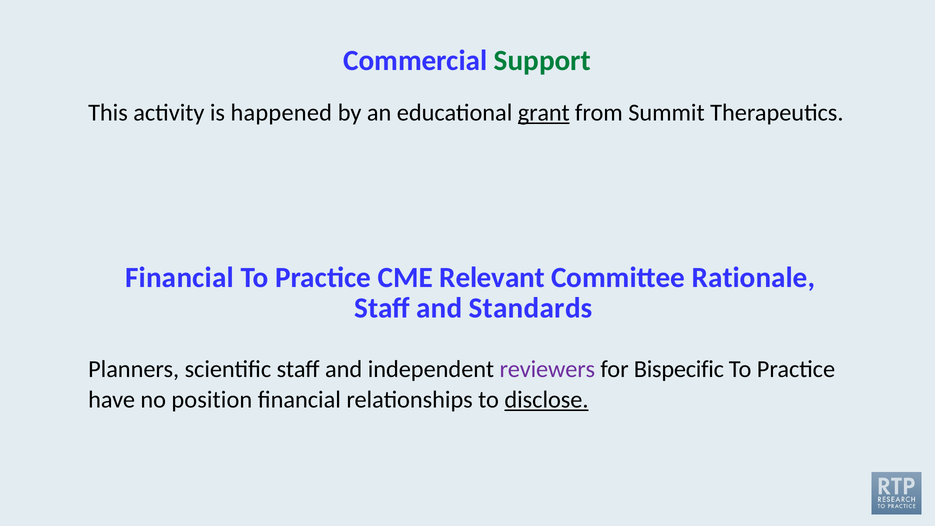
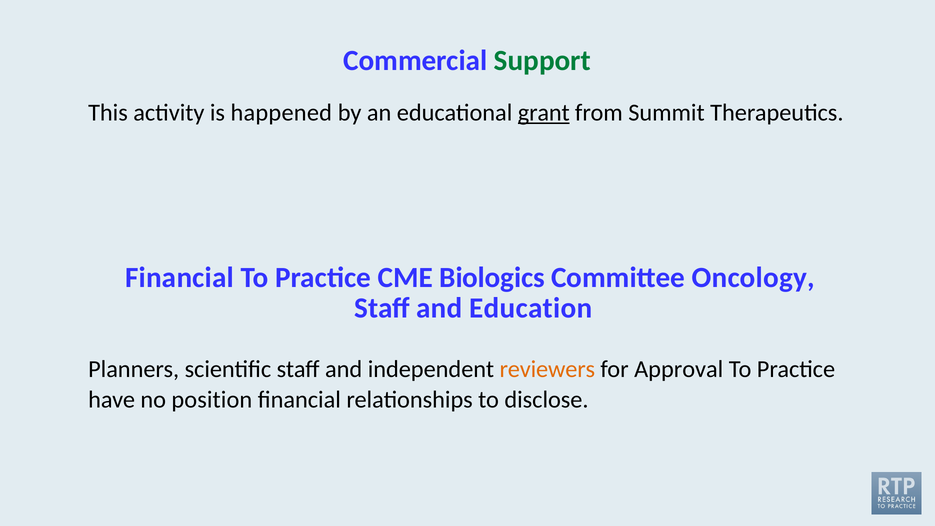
Relevant: Relevant -> Biologics
Rationale: Rationale -> Oncology
Standards: Standards -> Education
reviewers colour: purple -> orange
Bispecific: Bispecific -> Approval
disclose underline: present -> none
